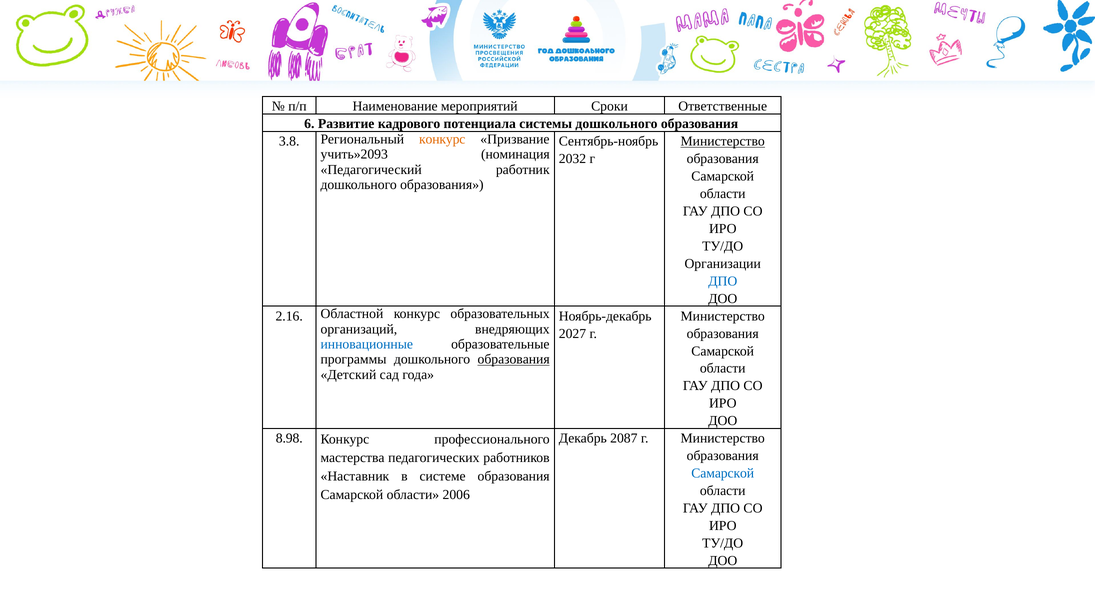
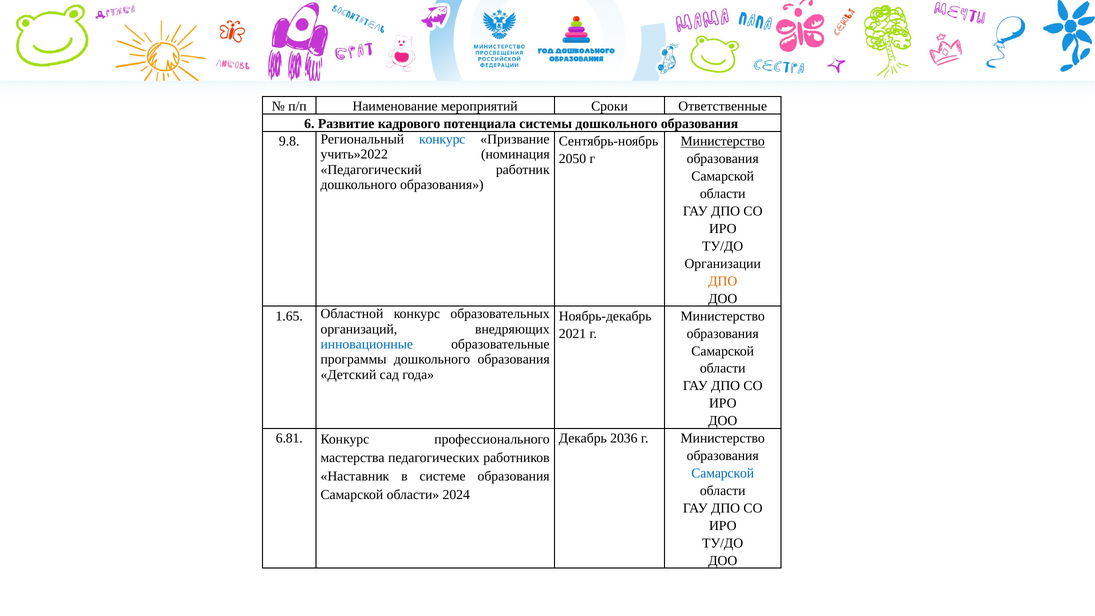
3.8: 3.8 -> 9.8
конкурс at (442, 139) colour: orange -> blue
учить»2093: учить»2093 -> учить»2022
2032: 2032 -> 2050
ДПО at (723, 281) colour: blue -> orange
2.16: 2.16 -> 1.65
2027: 2027 -> 2021
образования at (514, 359) underline: present -> none
8.98: 8.98 -> 6.81
2087: 2087 -> 2036
2006: 2006 -> 2024
